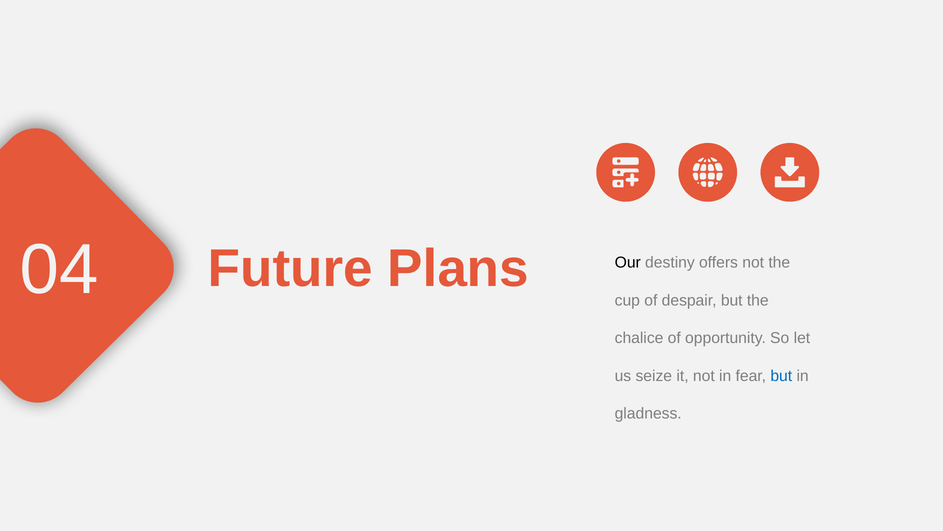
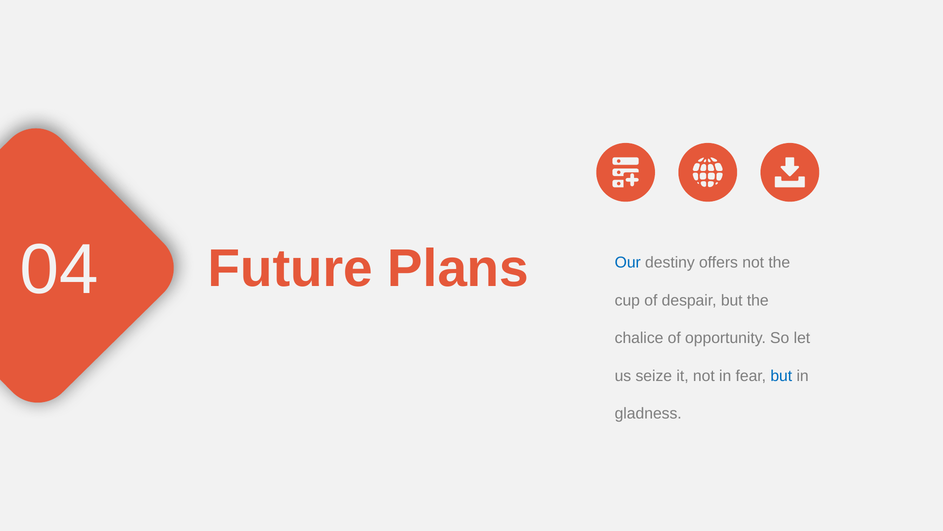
Our colour: black -> blue
